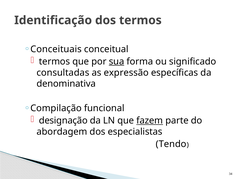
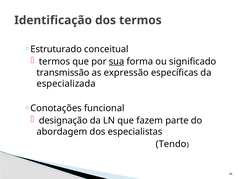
Conceituais: Conceituais -> Estruturado
consultadas: consultadas -> transmissão
denominativa: denominativa -> especializada
Compilação: Compilação -> Conotações
fazem underline: present -> none
